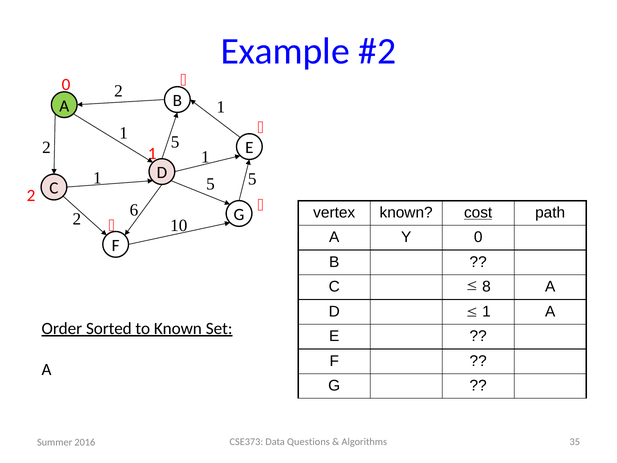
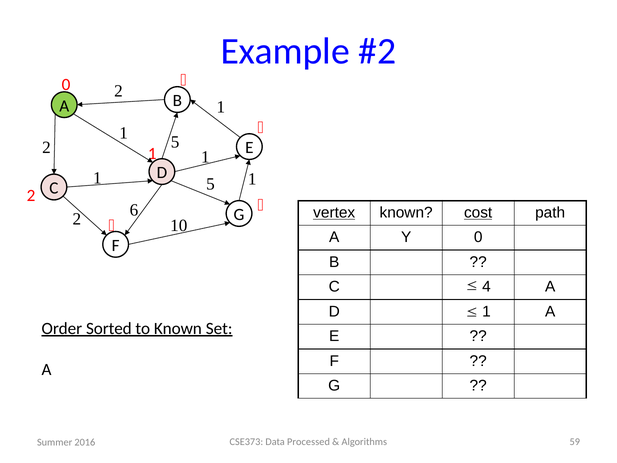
5 at (252, 179): 5 -> 1
vertex underline: none -> present
8: 8 -> 4
Questions: Questions -> Processed
35: 35 -> 59
